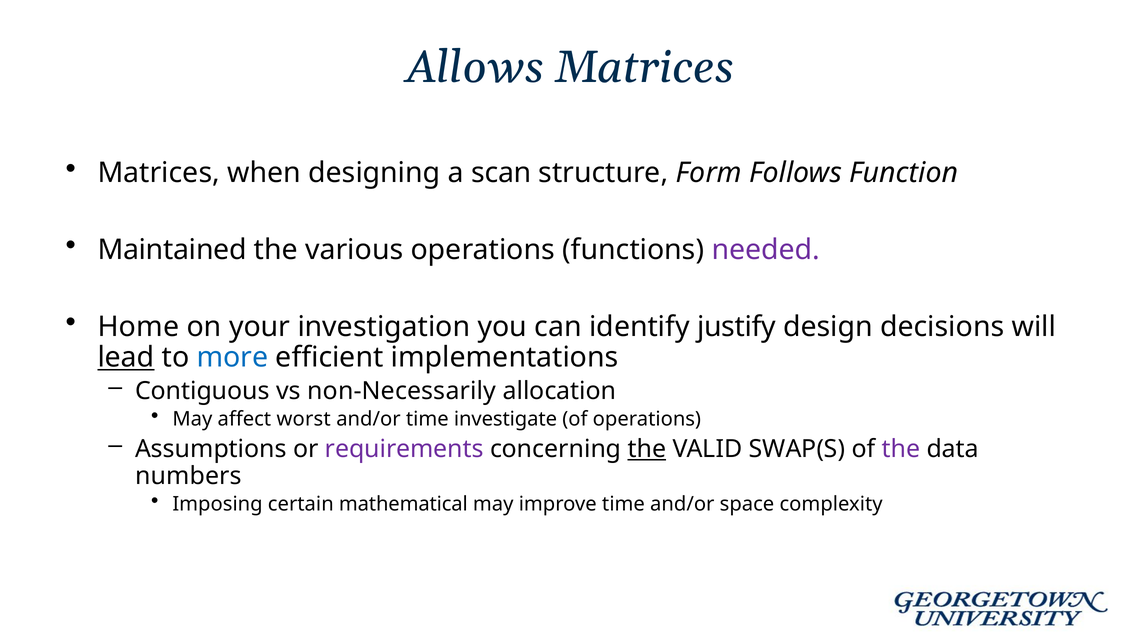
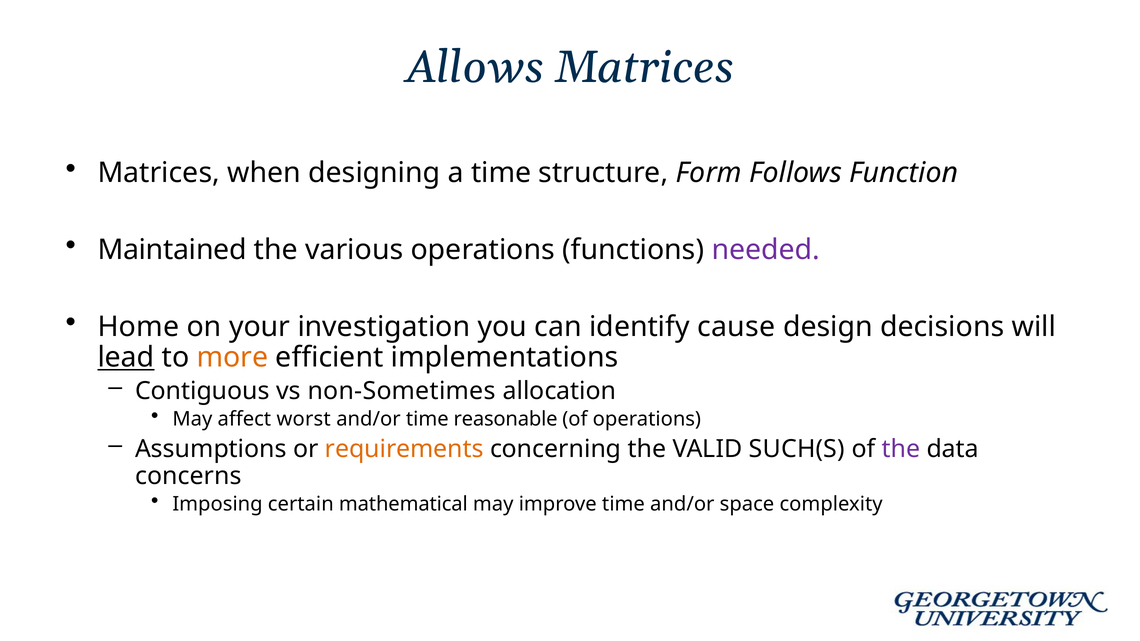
a scan: scan -> time
justify: justify -> cause
more colour: blue -> orange
non-Necessarily: non-Necessarily -> non-Sometimes
investigate: investigate -> reasonable
requirements colour: purple -> orange
the at (647, 449) underline: present -> none
SWAP(S: SWAP(S -> SUCH(S
numbers: numbers -> concerns
